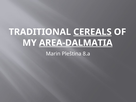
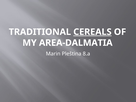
AREA-DALMATIA underline: present -> none
